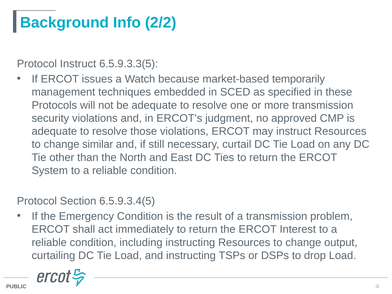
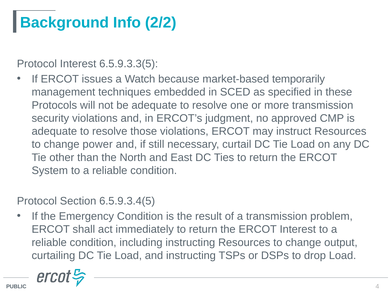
Protocol Instruct: Instruct -> Interest
similar: similar -> power
